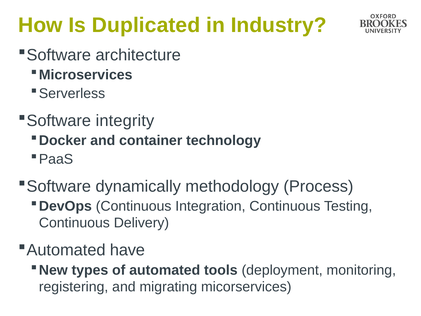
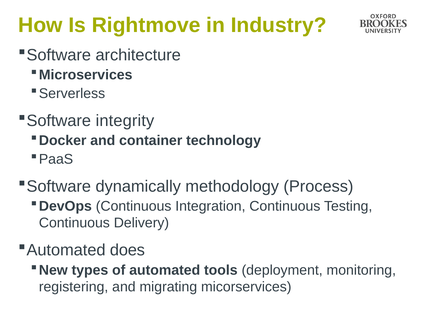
Duplicated: Duplicated -> Rightmove
have: have -> does
